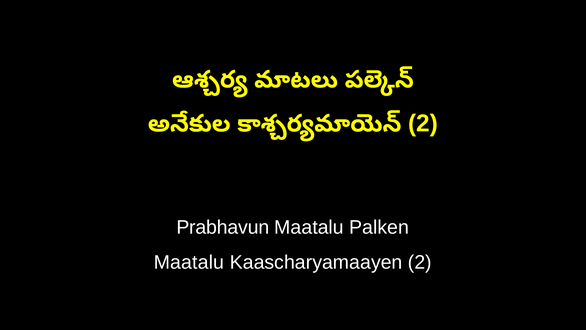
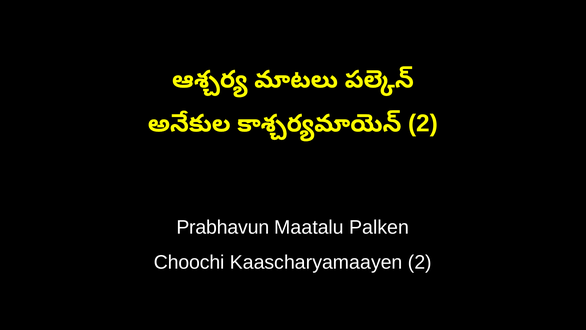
Maatalu at (189, 262): Maatalu -> Choochi
